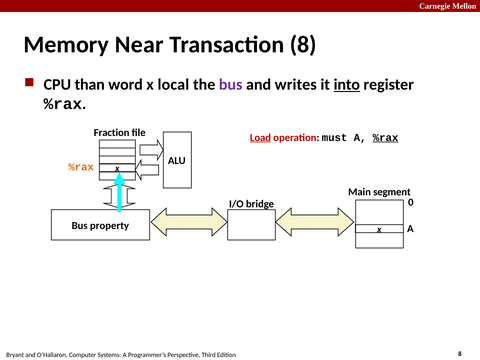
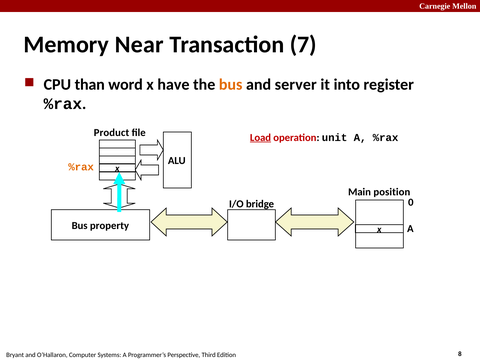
Transaction 8: 8 -> 7
local: local -> have
bus at (231, 85) colour: purple -> orange
writes: writes -> server
into underline: present -> none
Fraction: Fraction -> Product
must: must -> unit
%rax at (386, 137) underline: present -> none
segment: segment -> position
